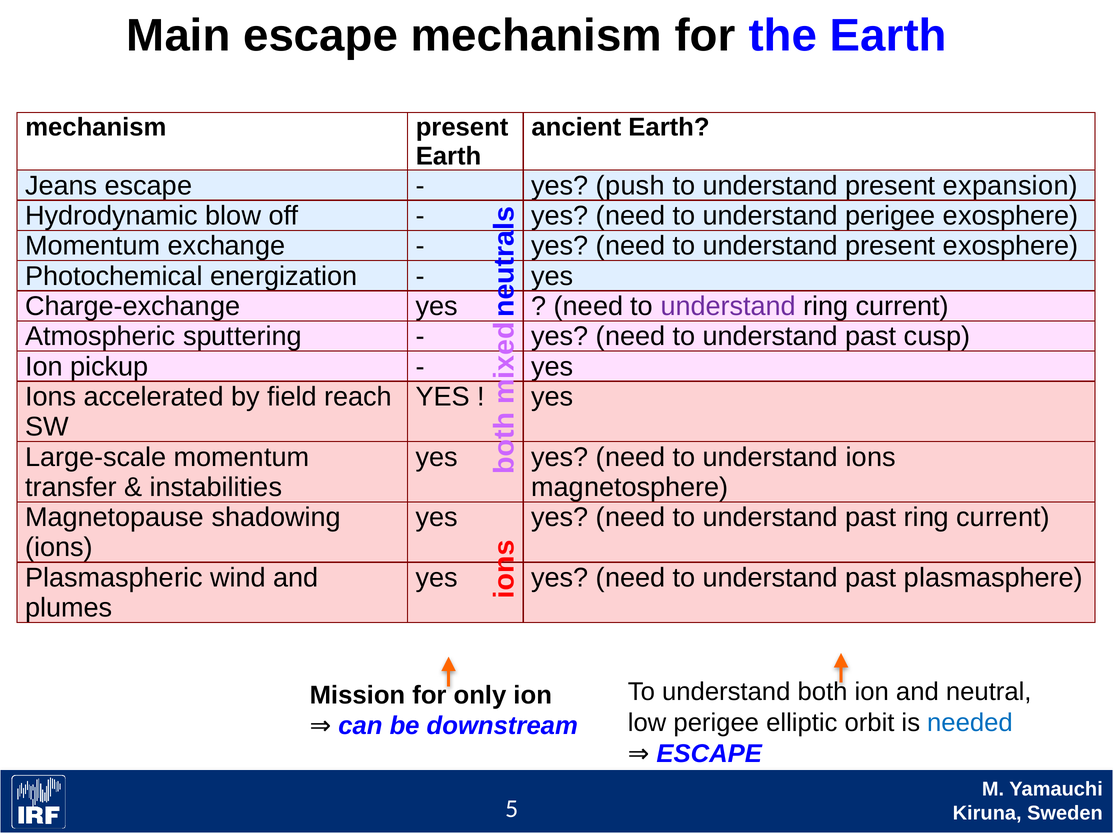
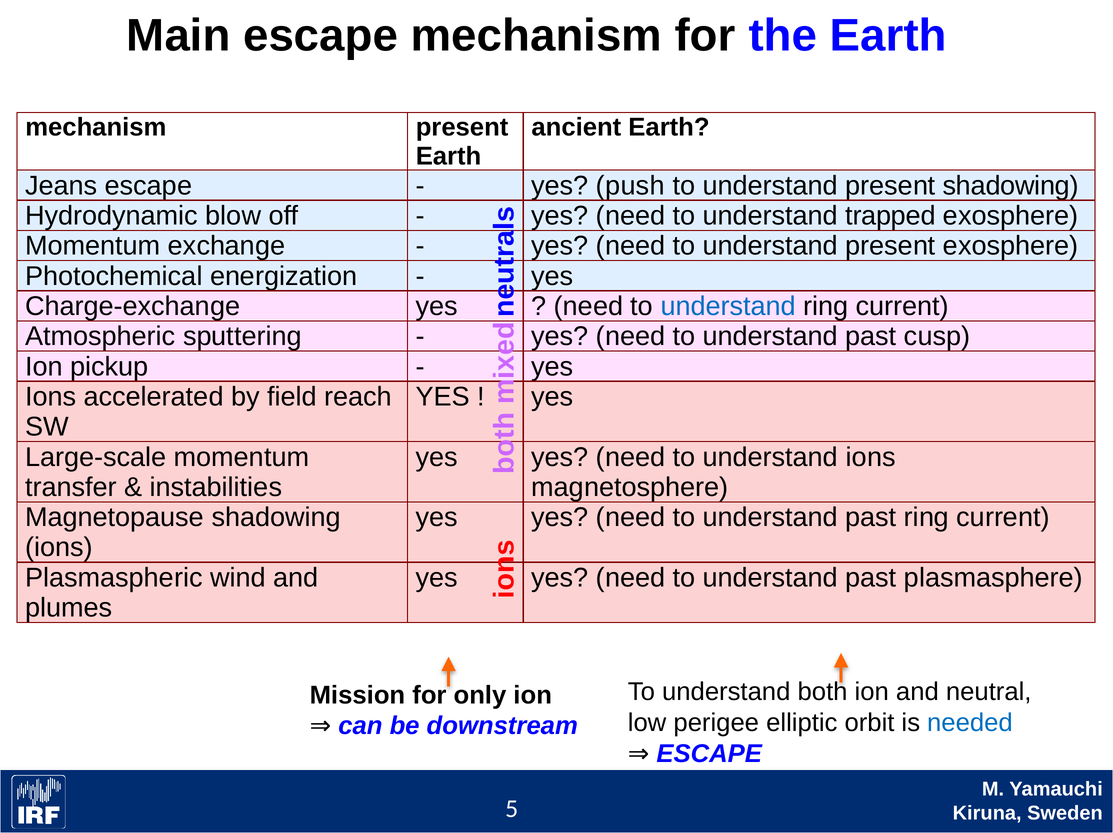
present expansion: expansion -> shadowing
understand perigee: perigee -> trapped
understand at (728, 306) colour: purple -> blue
